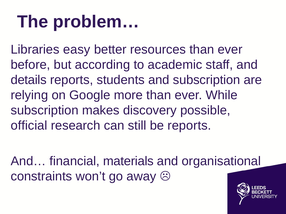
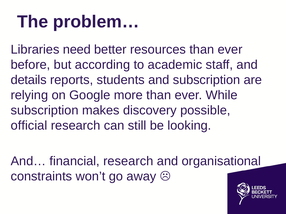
easy: easy -> need
be reports: reports -> looking
financial materials: materials -> research
